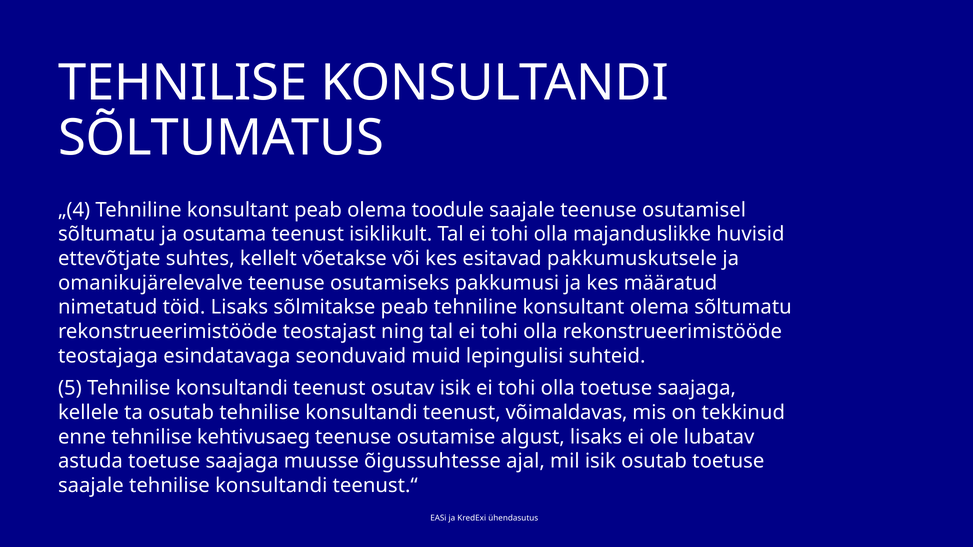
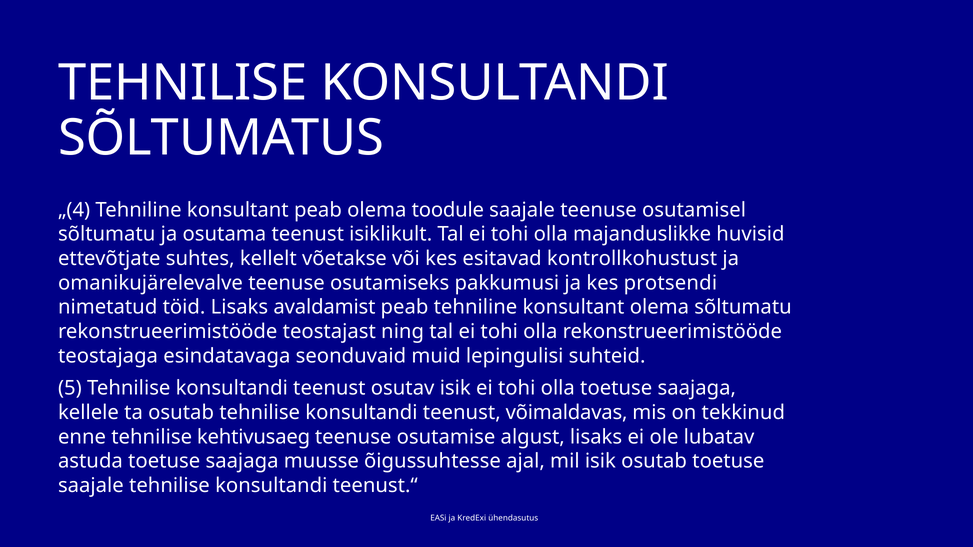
pakkumuskutsele: pakkumuskutsele -> kontrollkohustust
määratud: määratud -> protsendi
sõlmitakse: sõlmitakse -> avaldamist
